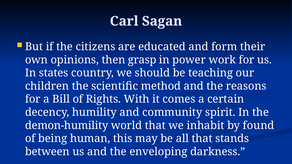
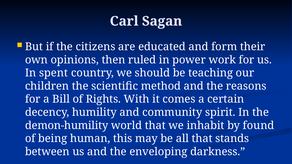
grasp: grasp -> ruled
states: states -> spent
